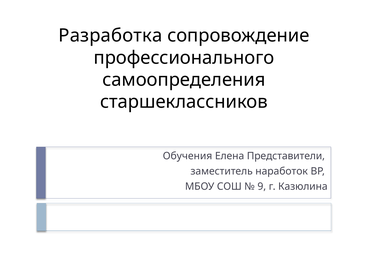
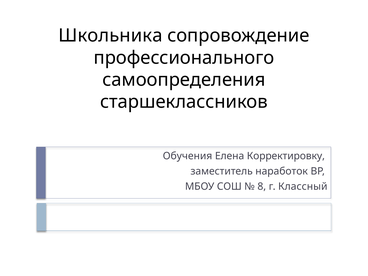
Разработка: Разработка -> Школьника
Представители: Представители -> Корректировку
9: 9 -> 8
Казюлина: Казюлина -> Классный
